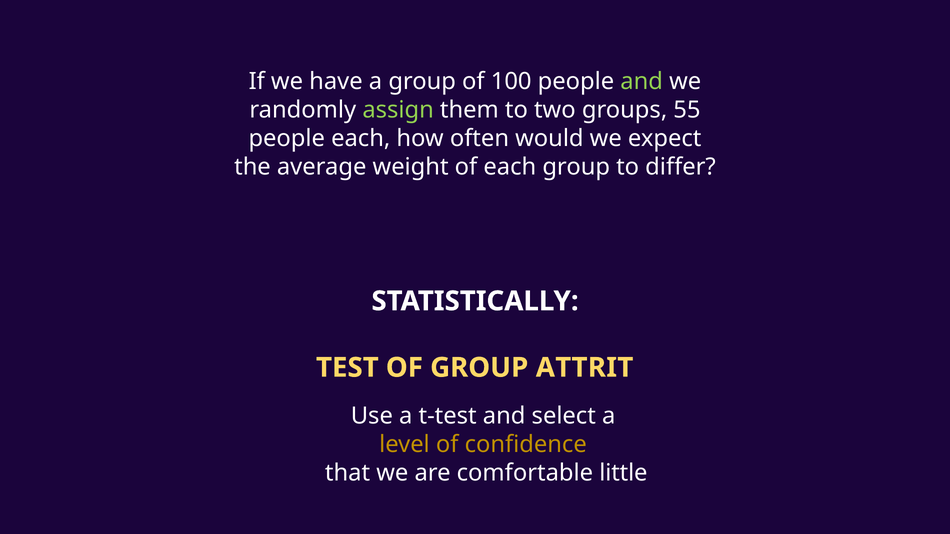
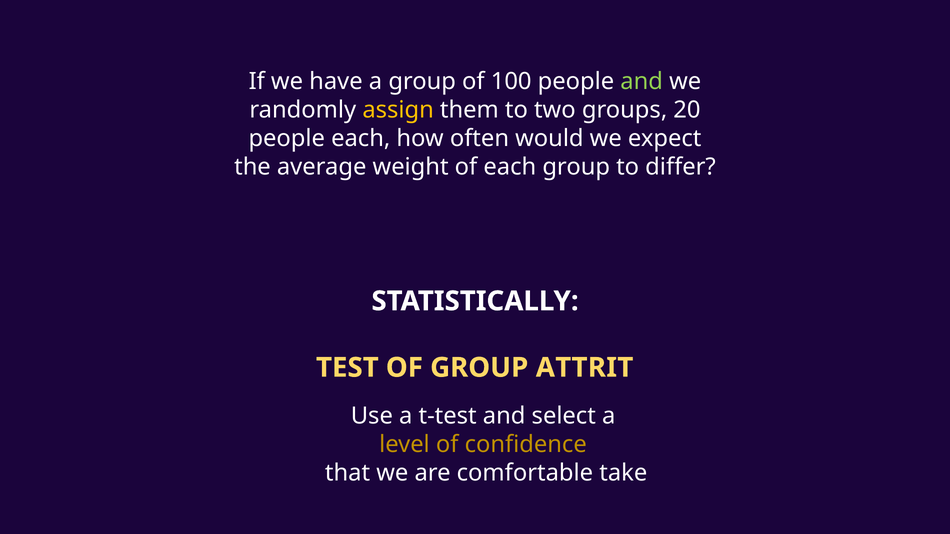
assign colour: light green -> yellow
55: 55 -> 20
little: little -> take
